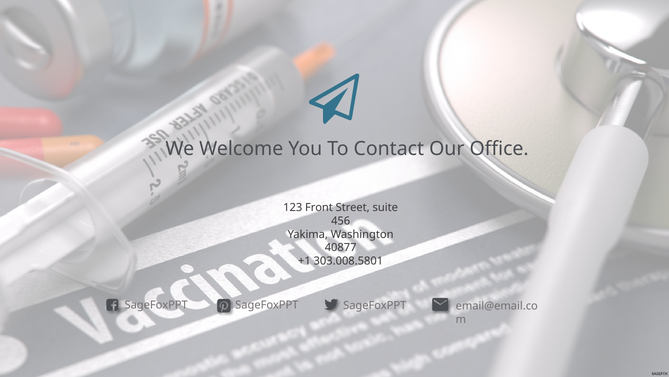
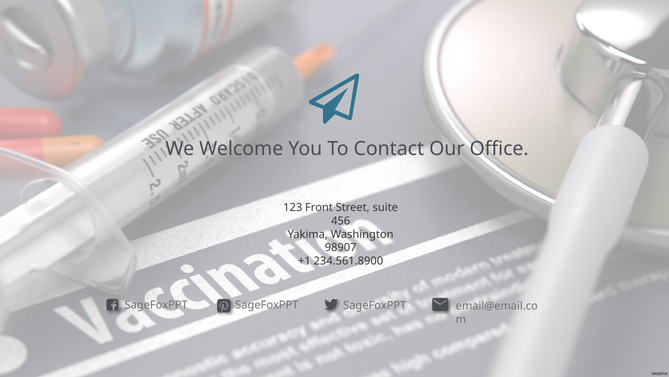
40877: 40877 -> 98907
303.008.5801: 303.008.5801 -> 234.561.8900
